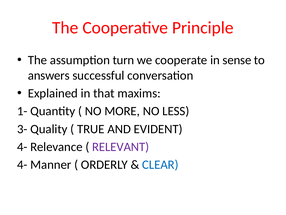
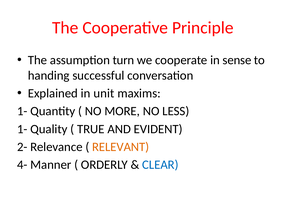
answers: answers -> handing
that: that -> unit
3- at (22, 129): 3- -> 1-
4- at (22, 147): 4- -> 2-
RELEVANT colour: purple -> orange
